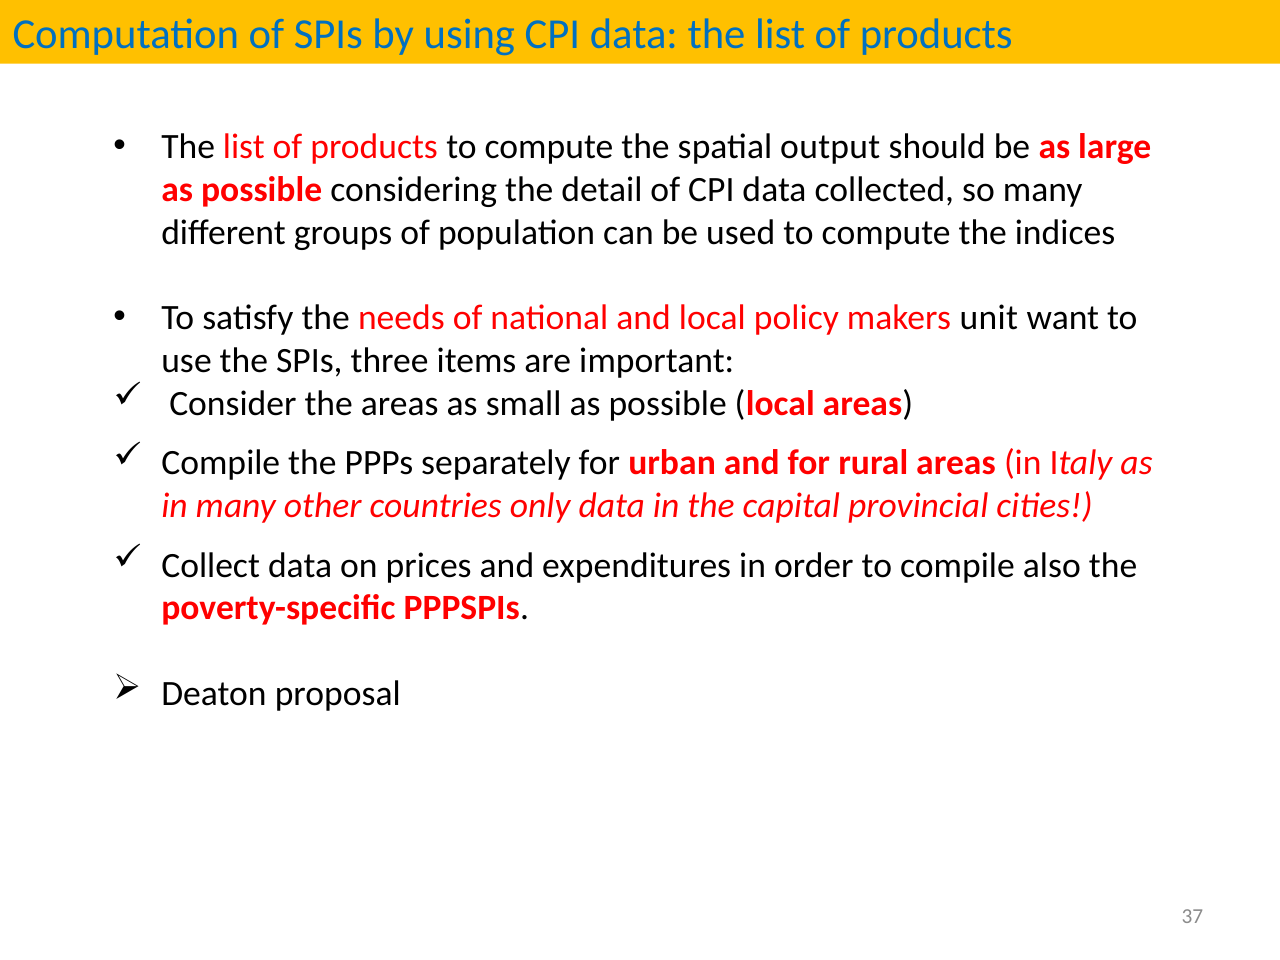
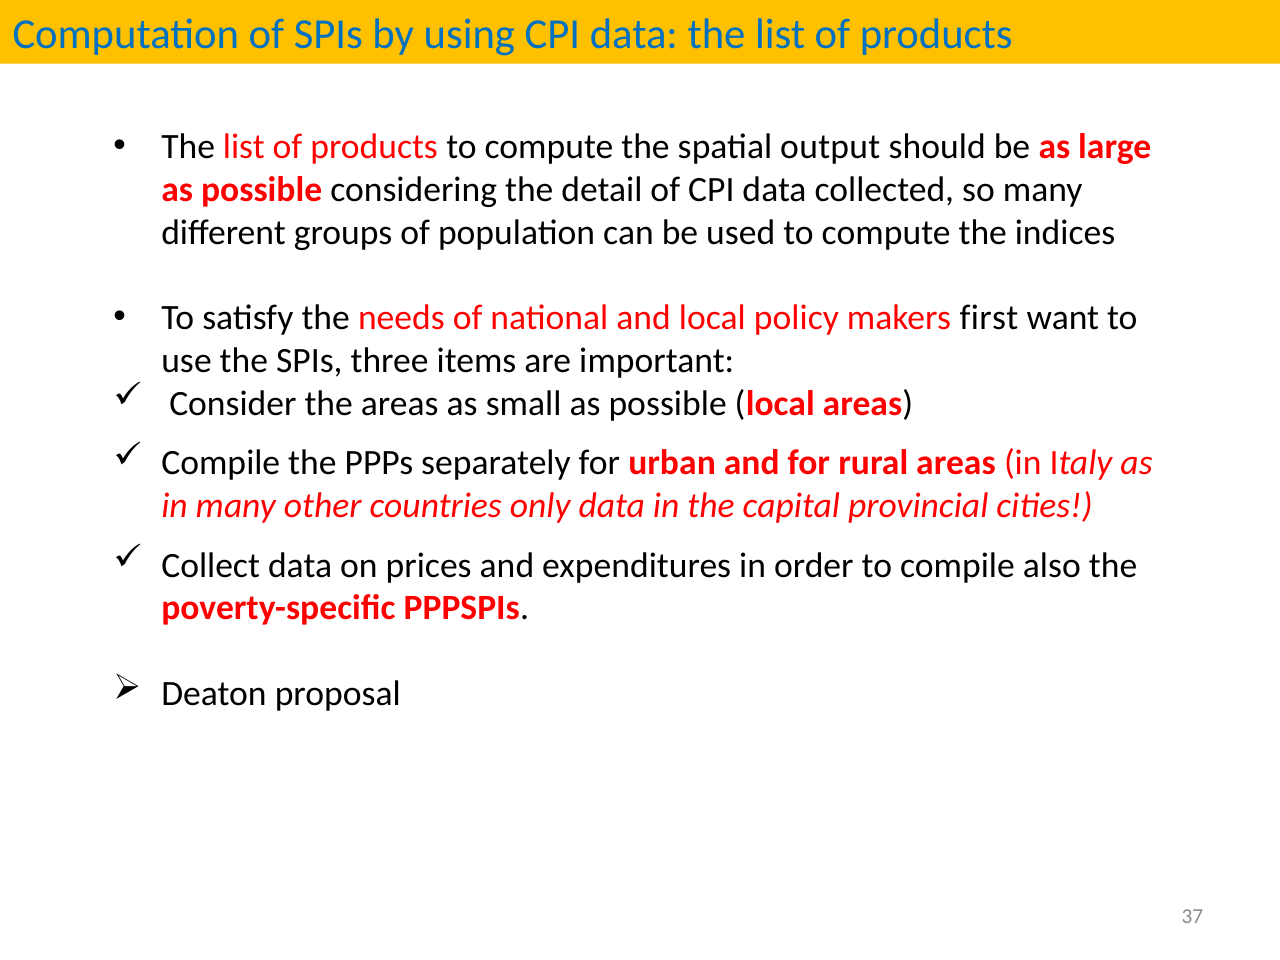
unit: unit -> first
